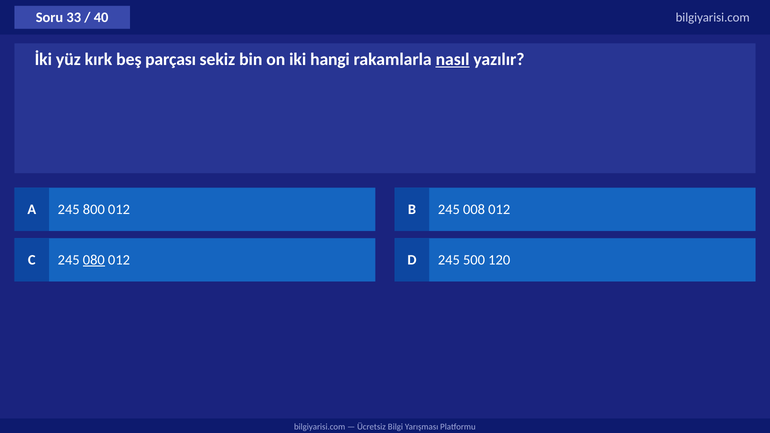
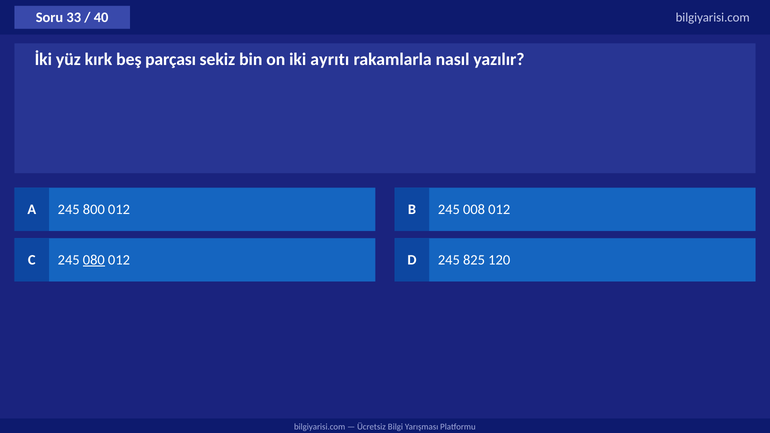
hangi: hangi -> ayrıtı
nasıl underline: present -> none
500: 500 -> 825
